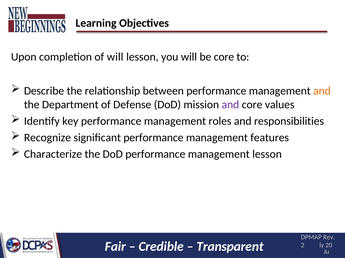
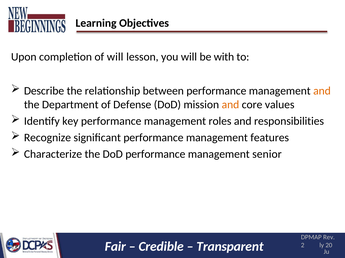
be core: core -> with
and at (230, 105) colour: purple -> orange
management lesson: lesson -> senior
